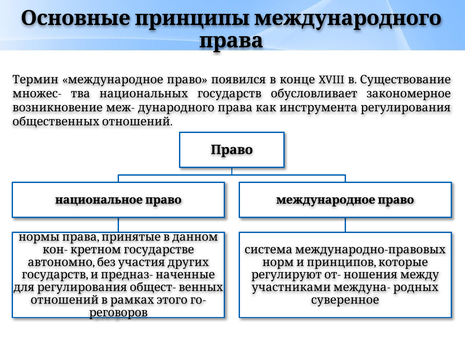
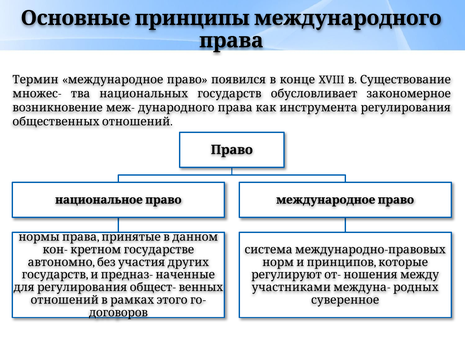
реговоров: реговоров -> договоров
